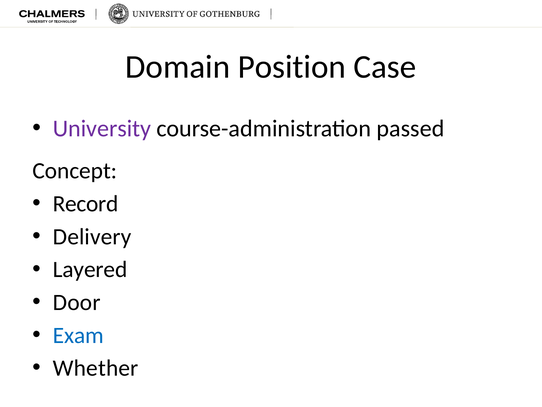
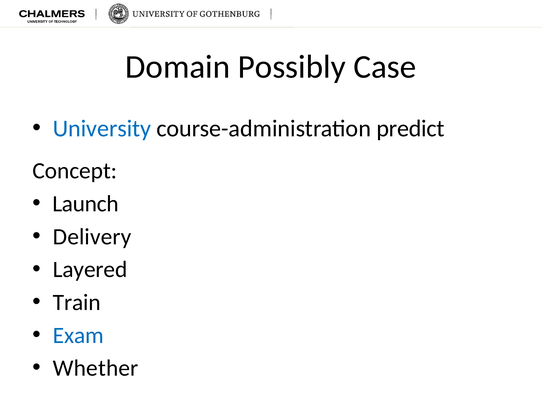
Position: Position -> Possibly
University colour: purple -> blue
passed: passed -> predict
Record: Record -> Launch
Door: Door -> Train
